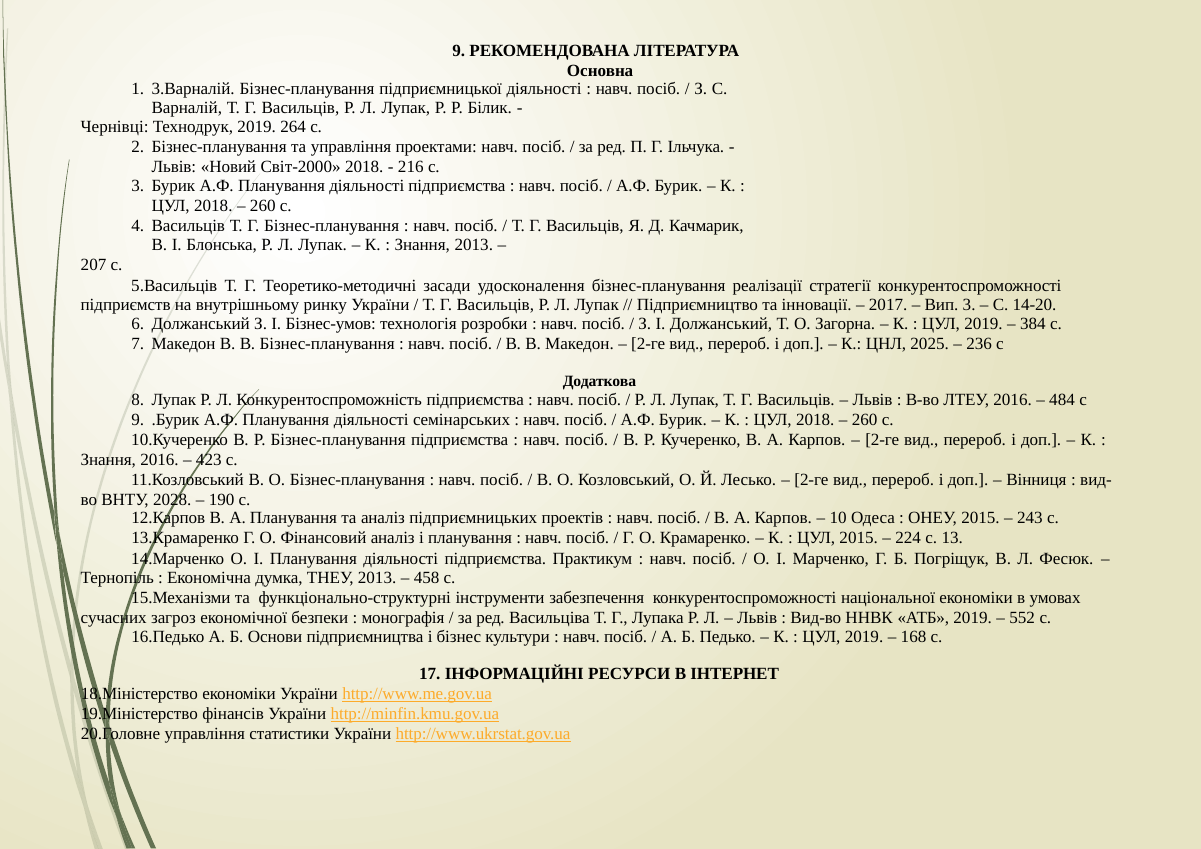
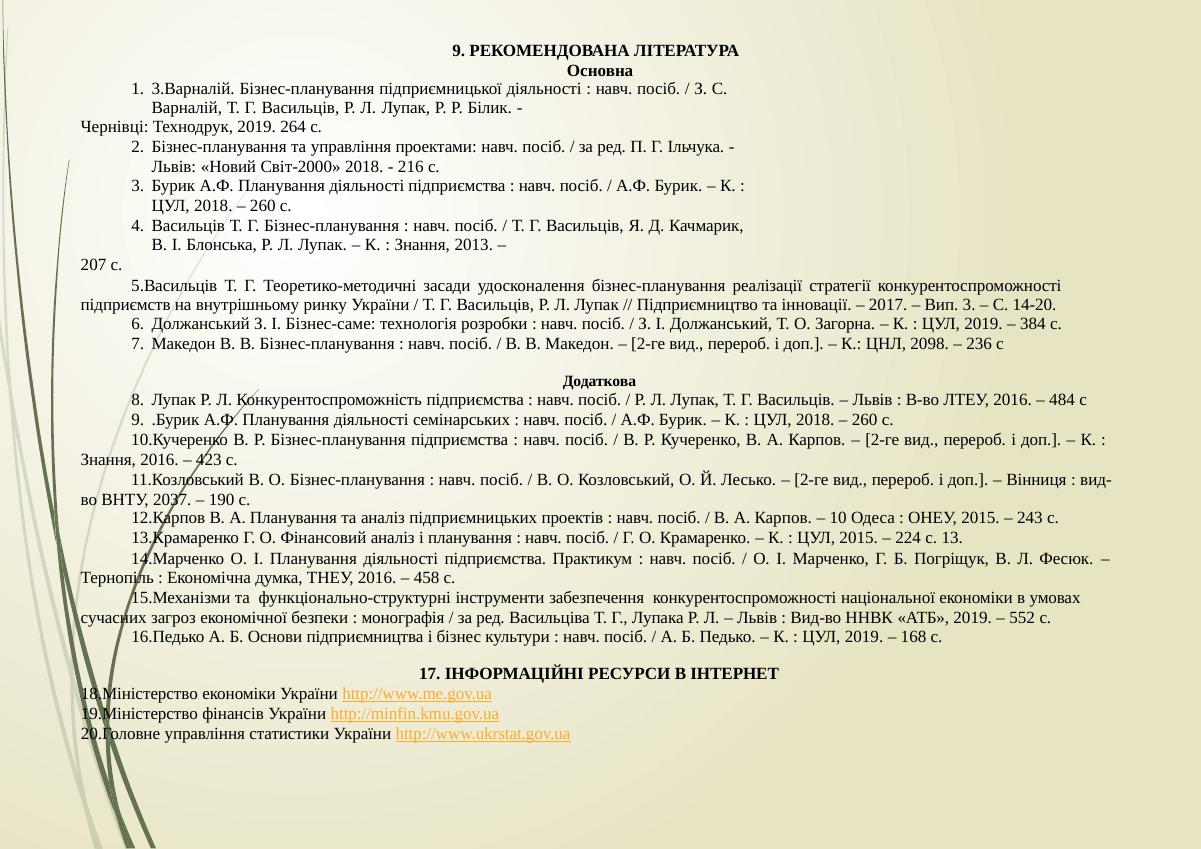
Бізнес-умов: Бізнес-умов -> Бізнес-саме
2025: 2025 -> 2098
2028: 2028 -> 2037
ТНЕУ 2013: 2013 -> 2016
